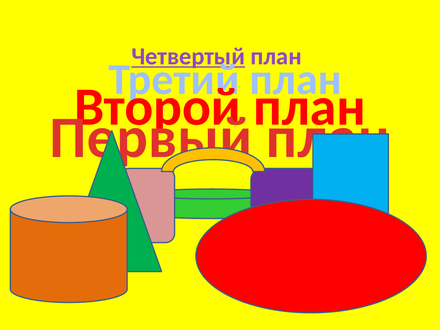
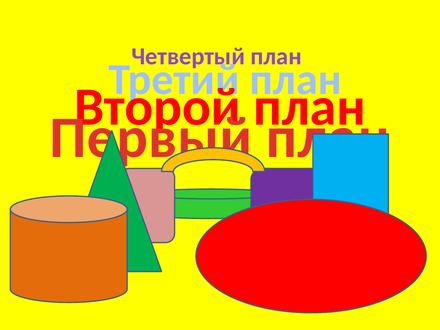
Четвертый underline: present -> none
